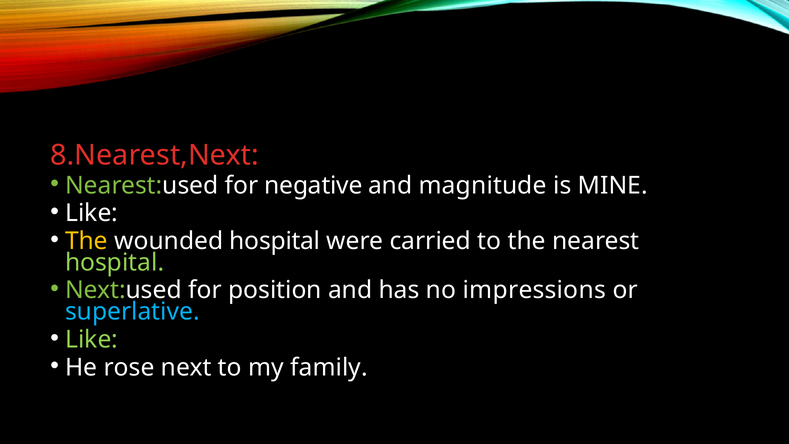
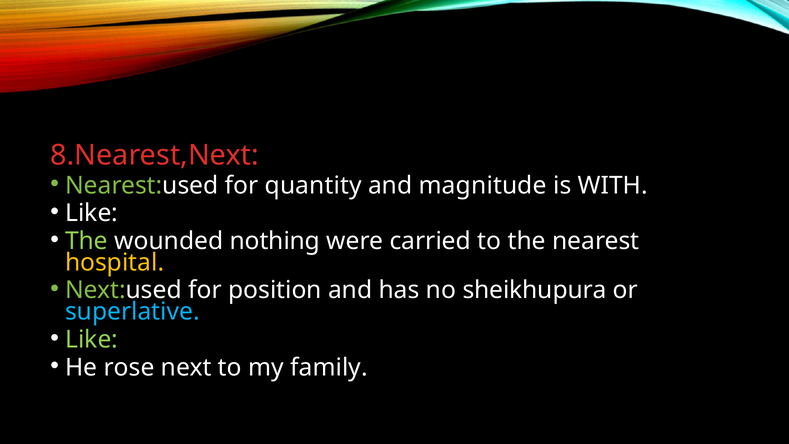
negative: negative -> quantity
MINE: MINE -> WITH
The at (86, 241) colour: yellow -> light green
wounded hospital: hospital -> nothing
hospital at (115, 262) colour: light green -> yellow
impressions: impressions -> sheikhupura
